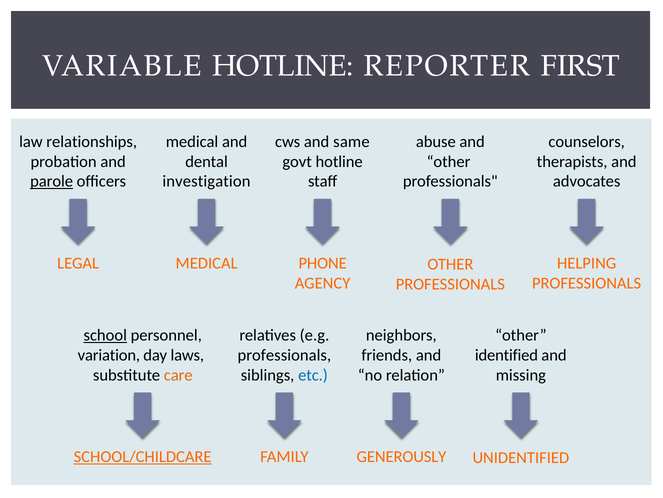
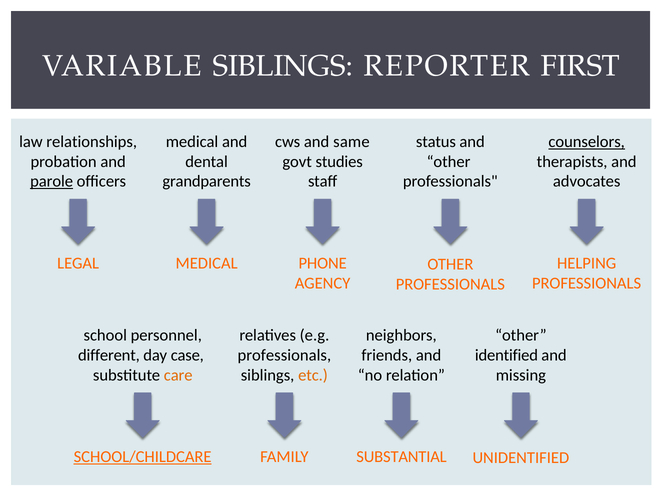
VARIABLE HOTLINE: HOTLINE -> SIBLINGS
abuse: abuse -> status
counselors underline: none -> present
govt hotline: hotline -> studies
investigation: investigation -> grandparents
school underline: present -> none
variation: variation -> different
laws: laws -> case
etc colour: blue -> orange
GENEROUSLY: GENEROUSLY -> SUBSTANTIAL
